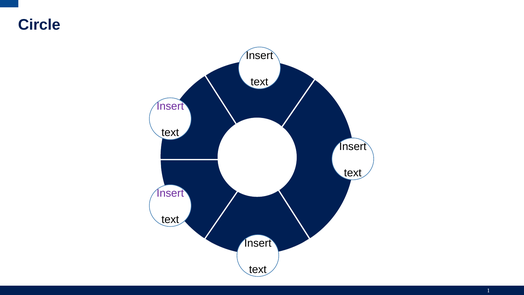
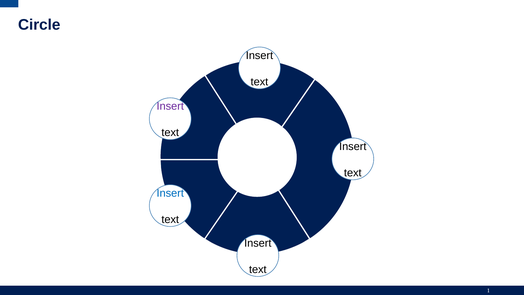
Insert at (170, 193) colour: purple -> blue
